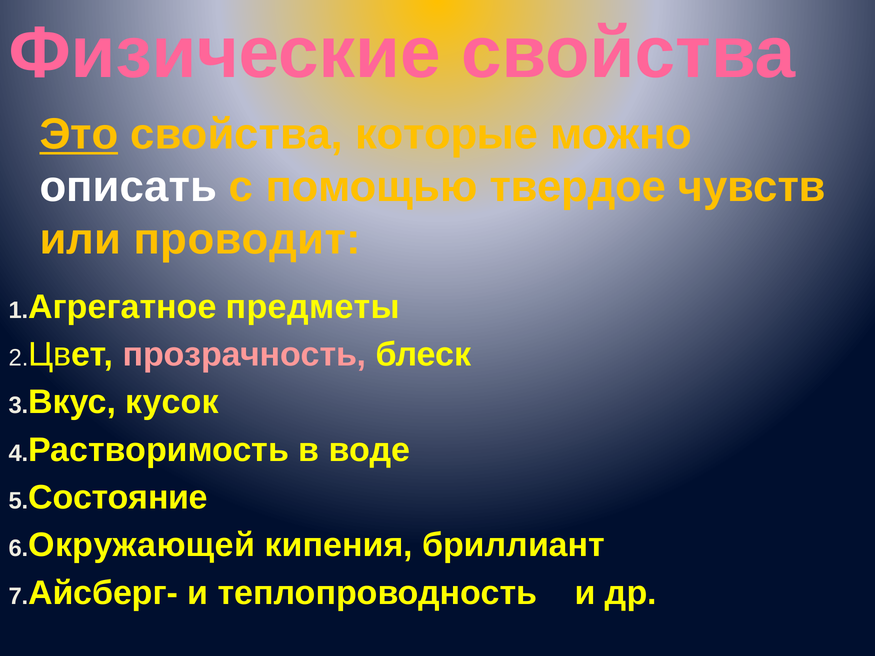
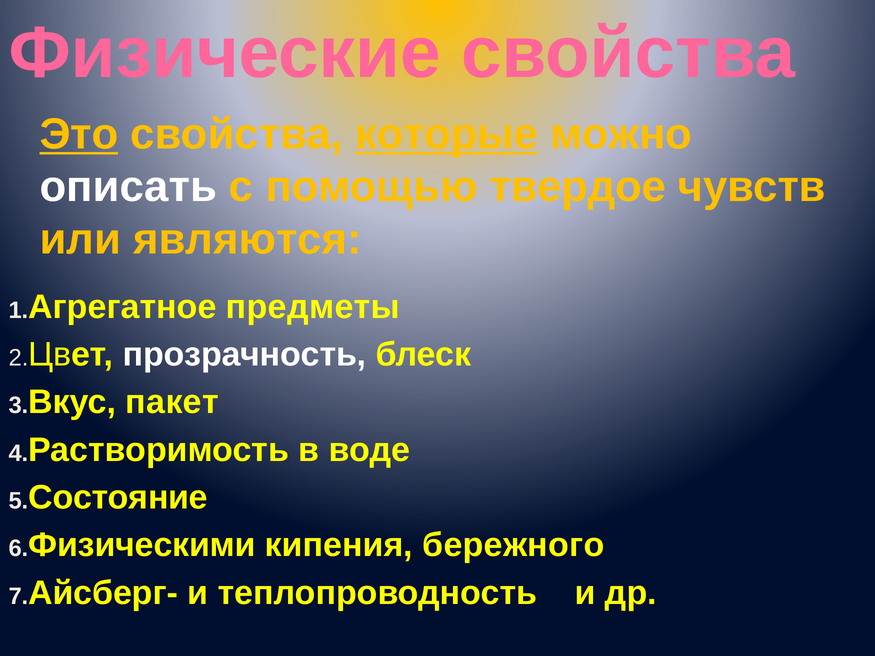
которые underline: none -> present
проводит: проводит -> являются
прозрачность colour: pink -> white
кусок: кусок -> пакет
Окружающей: Окружающей -> Физическими
бриллиант: бриллиант -> бережного
